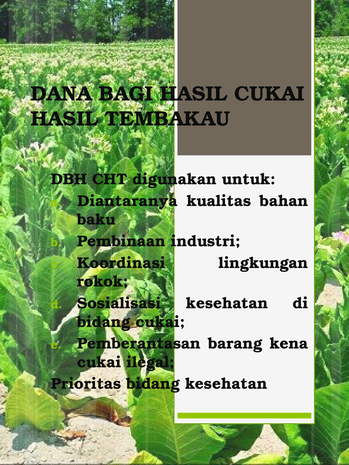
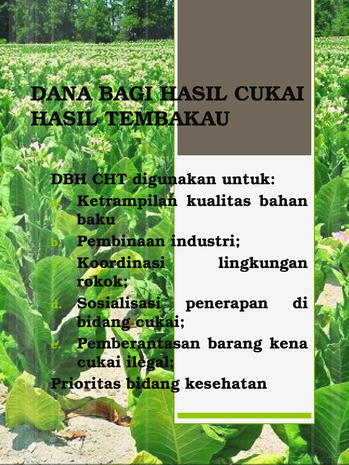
Diantaranya: Diantaranya -> Ketrampilan
Sosialisasi kesehatan: kesehatan -> penerapan
